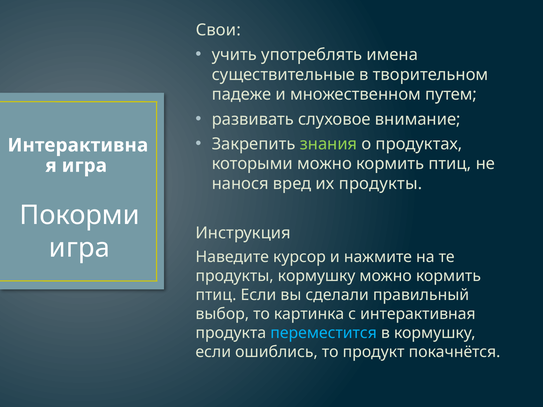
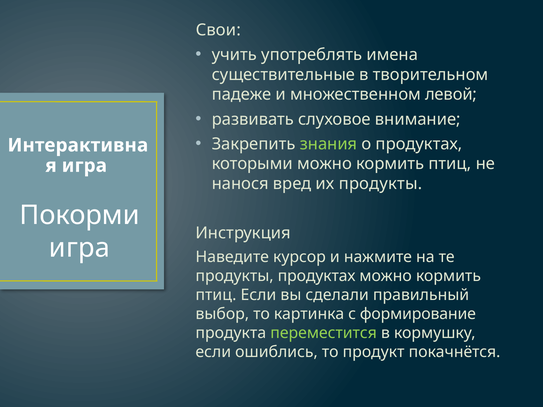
путем: путем -> левой
продукты кормушку: кормушку -> продуктах
интерактивная: интерактивная -> формирование
переместится colour: light blue -> light green
